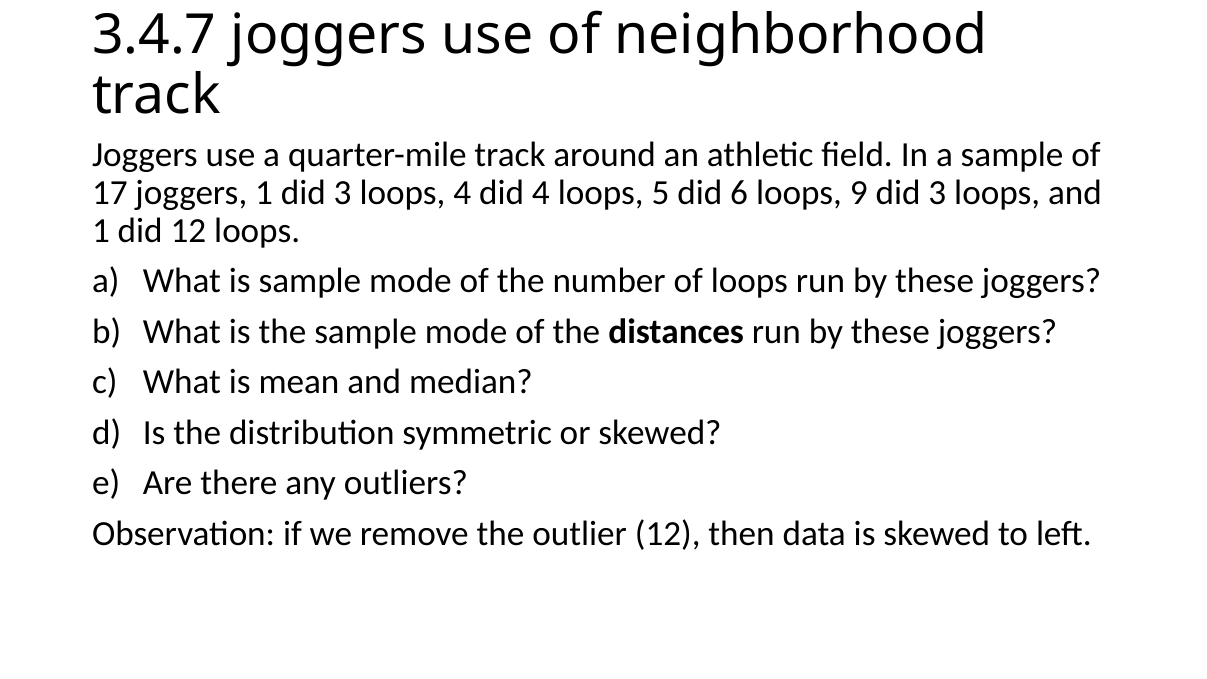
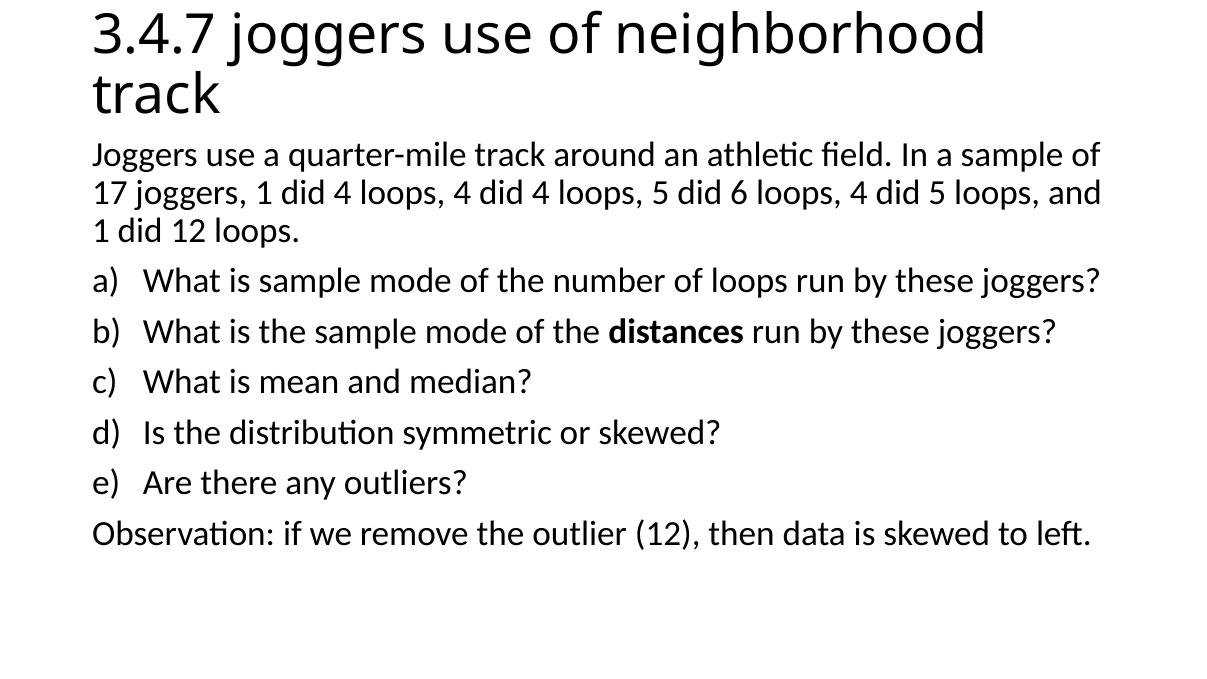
1 did 3: 3 -> 4
6 loops 9: 9 -> 4
3 at (937, 192): 3 -> 5
